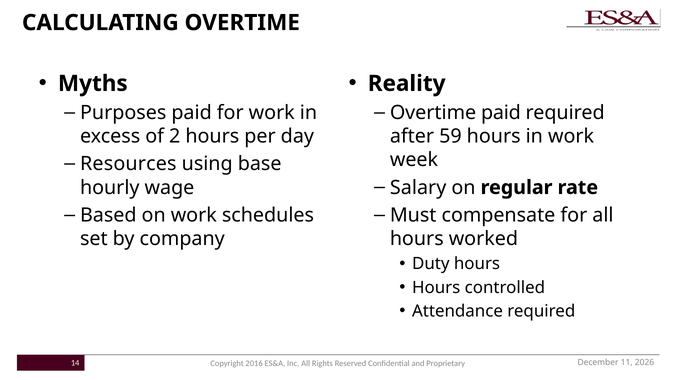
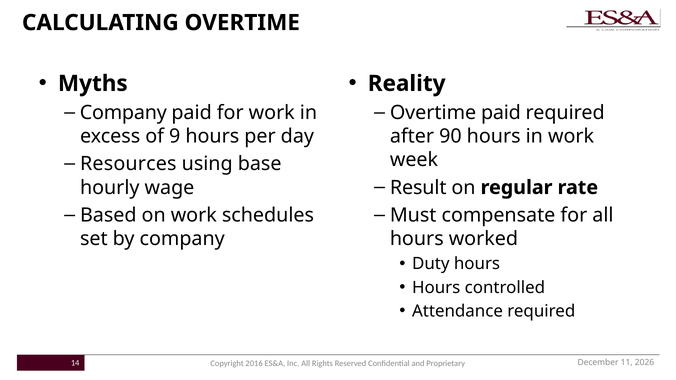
Purposes at (123, 113): Purposes -> Company
2: 2 -> 9
59: 59 -> 90
Salary: Salary -> Result
